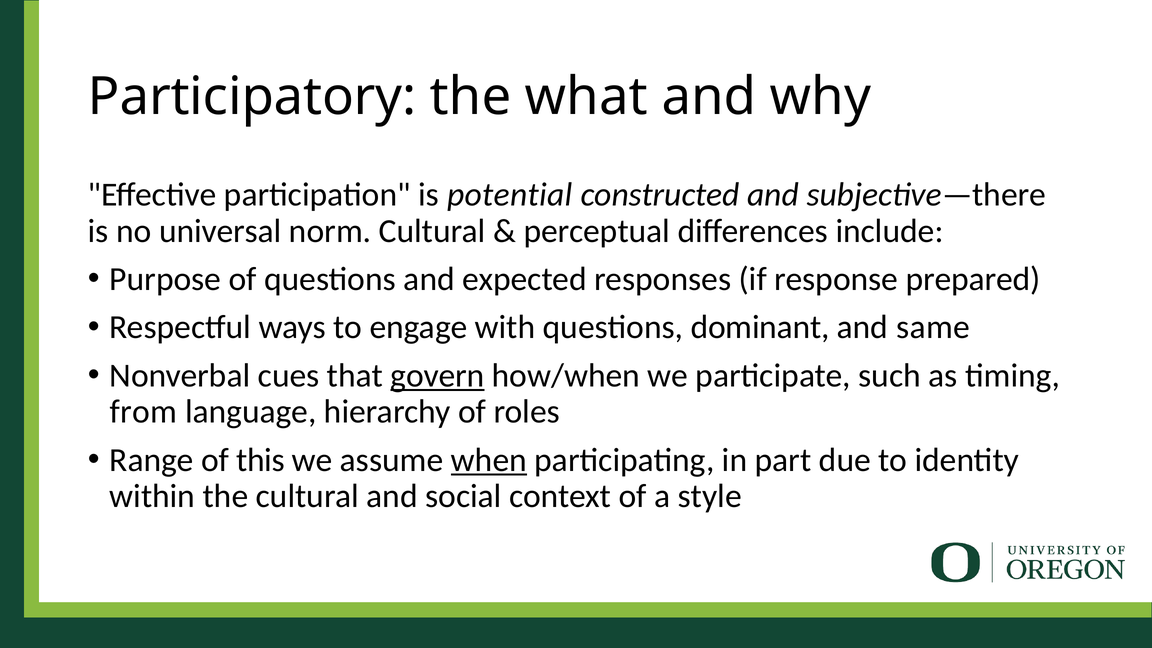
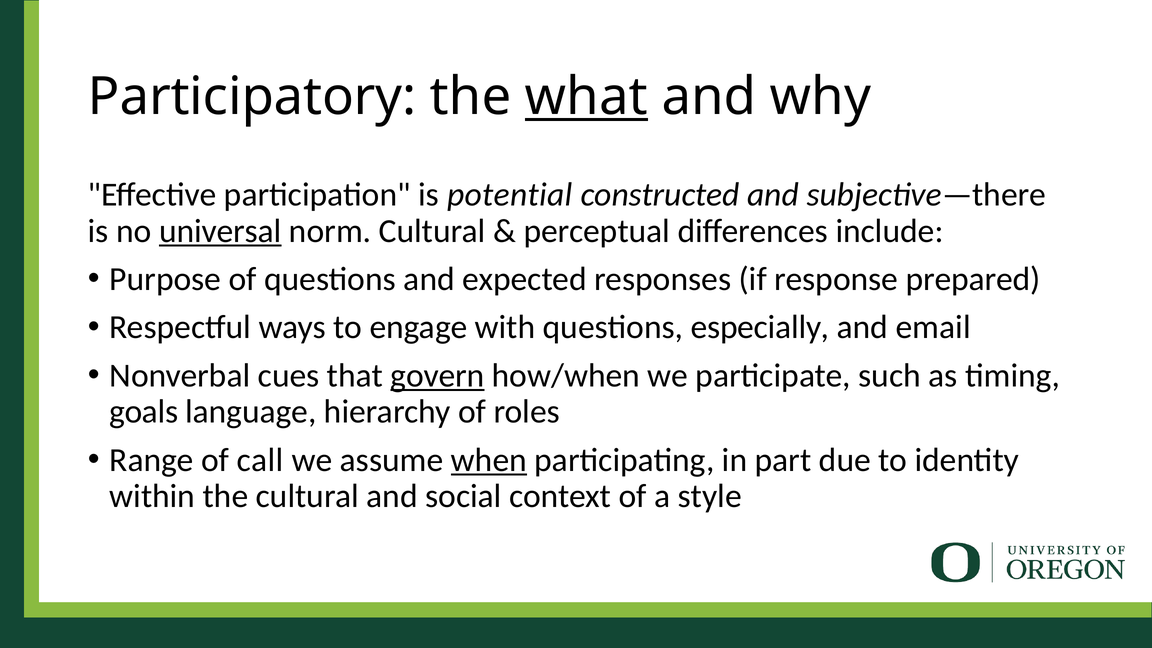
what underline: none -> present
universal underline: none -> present
dominant: dominant -> especially
same: same -> email
from: from -> goals
this: this -> call
